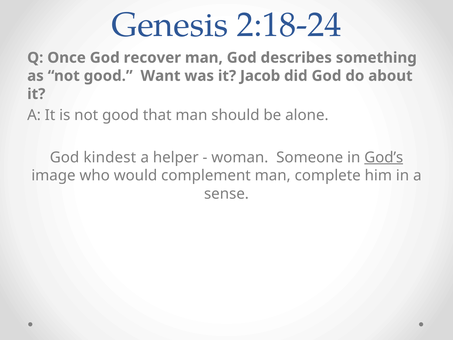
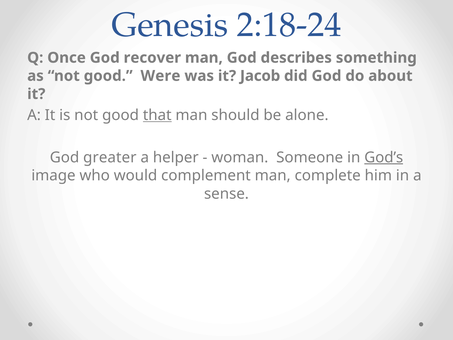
Want: Want -> Were
that underline: none -> present
kindest: kindest -> greater
